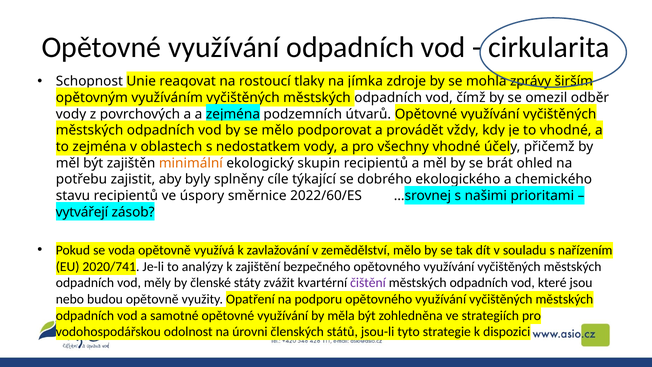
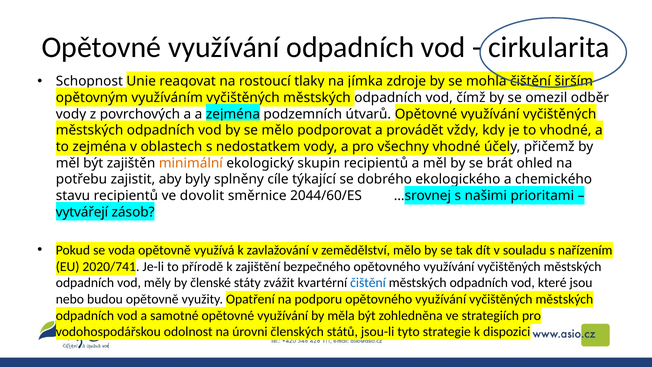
mohla zprávy: zprávy -> čištění
úspory: úspory -> dovolit
2022/60/ES: 2022/60/ES -> 2044/60/ES
analýzy: analýzy -> přírodě
čištění at (368, 283) colour: purple -> blue
